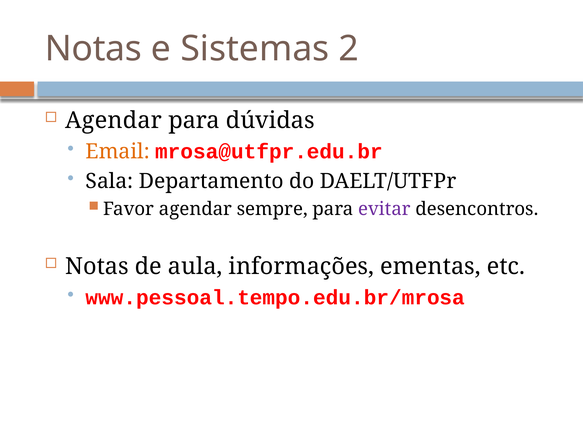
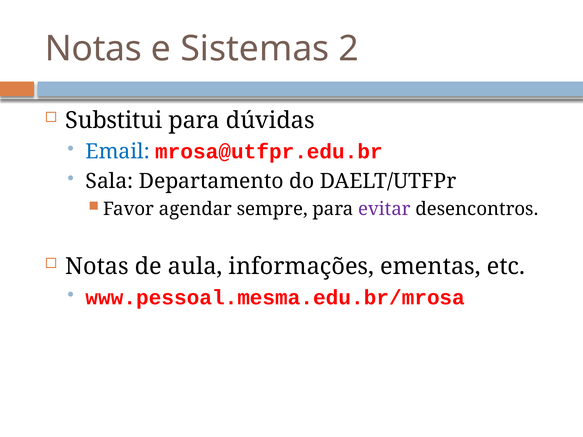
Agendar at (114, 121): Agendar -> Substitui
Email colour: orange -> blue
www.pessoal.tempo.edu.br/mrosa: www.pessoal.tempo.edu.br/mrosa -> www.pessoal.mesma.edu.br/mrosa
